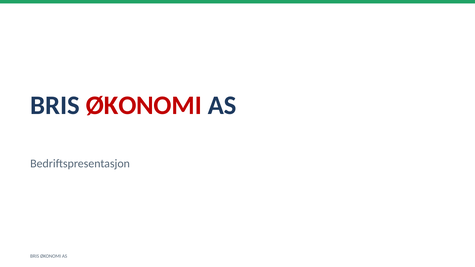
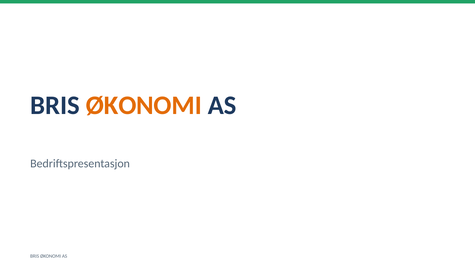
ØKONOMI at (144, 105) colour: red -> orange
